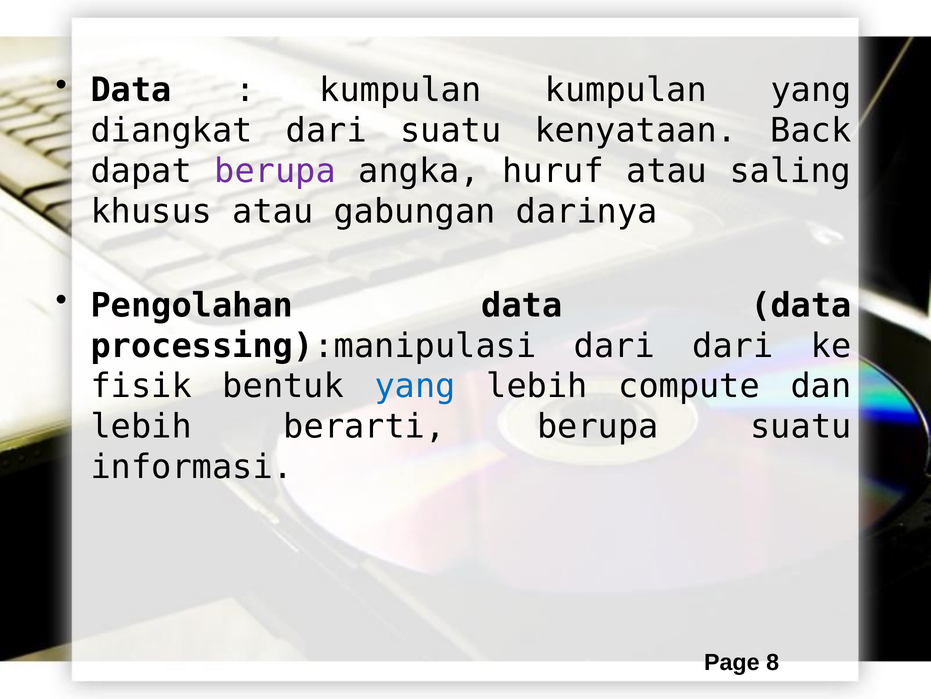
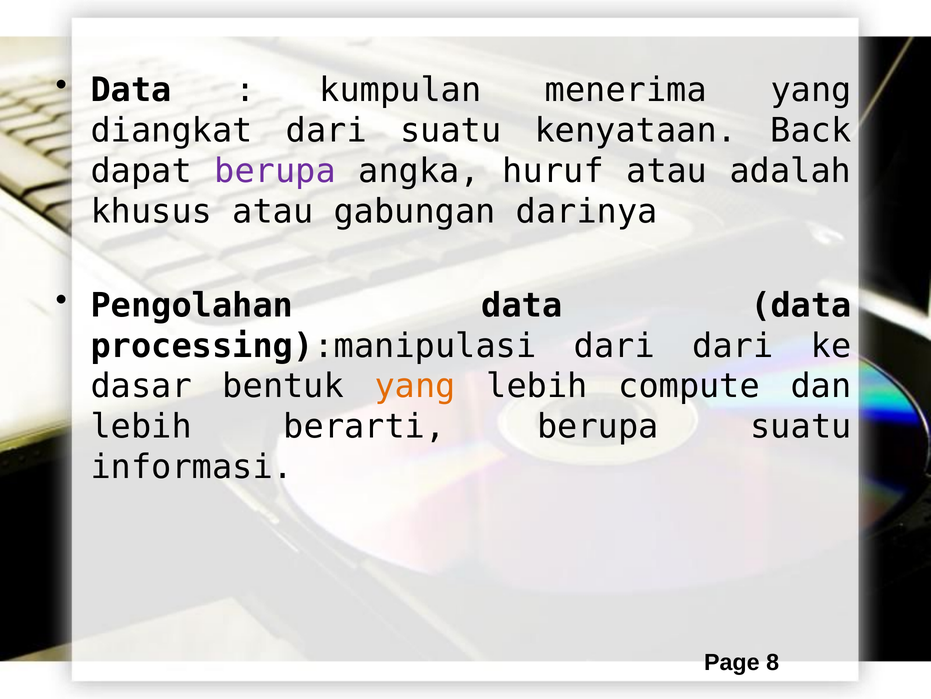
kumpulan kumpulan: kumpulan -> menerima
saling: saling -> adalah
fisik: fisik -> dasar
yang at (415, 386) colour: blue -> orange
